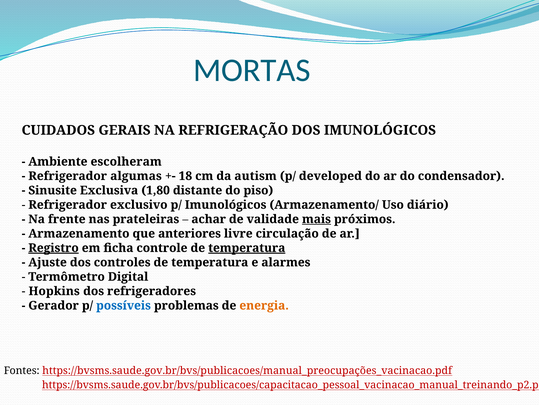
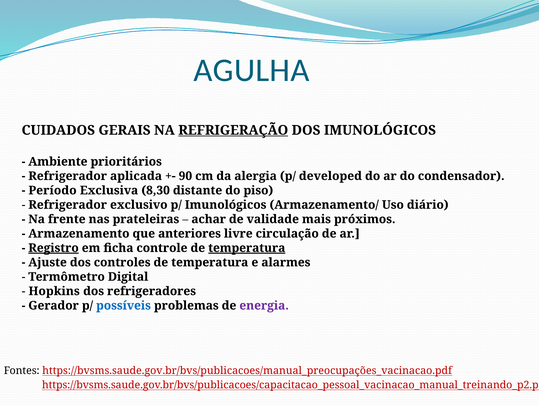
MORTAS: MORTAS -> AGULHA
REFRIGERAÇÃO underline: none -> present
escolheram: escolheram -> prioritários
algumas: algumas -> aplicada
18: 18 -> 90
autism: autism -> alergia
Sinusite: Sinusite -> Período
1,80: 1,80 -> 8,30
mais underline: present -> none
energia colour: orange -> purple
